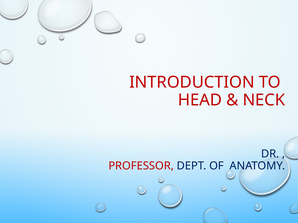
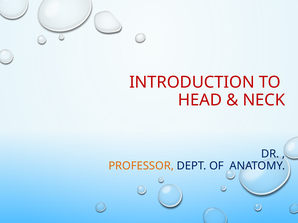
PROFESSOR colour: red -> orange
